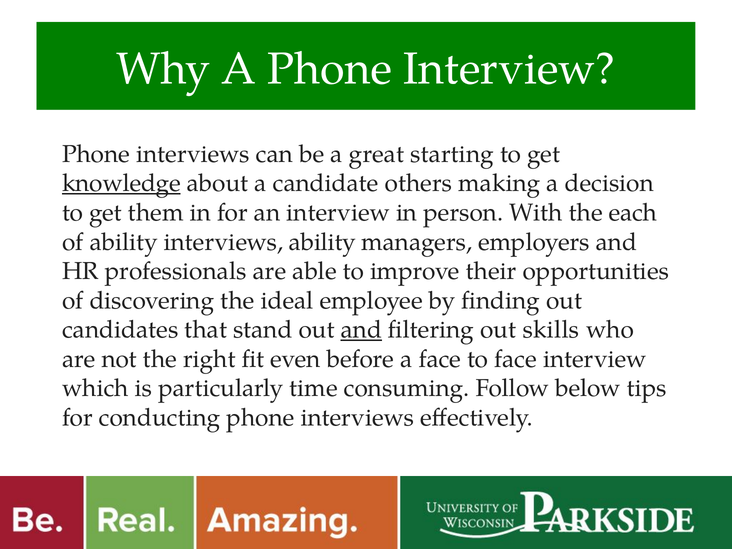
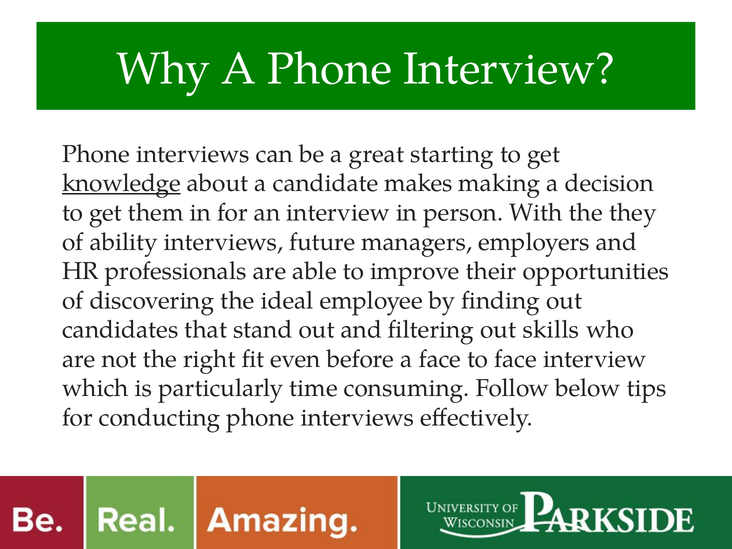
others: others -> makes
each: each -> they
interviews ability: ability -> future
and at (361, 330) underline: present -> none
